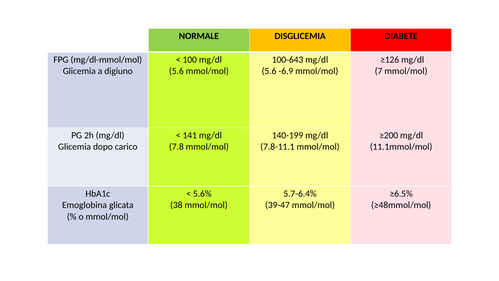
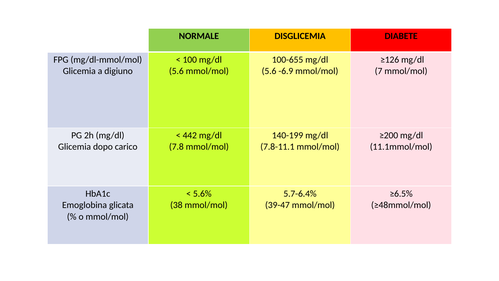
100-643: 100-643 -> 100-655
141: 141 -> 442
